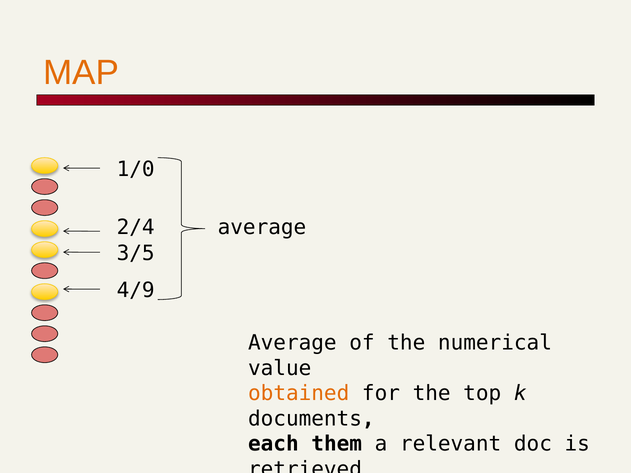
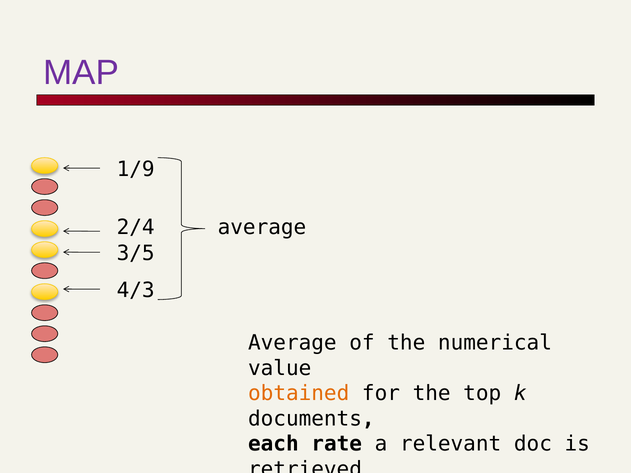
MAP colour: orange -> purple
1/0: 1/0 -> 1/9
4/9: 4/9 -> 4/3
them: them -> rate
